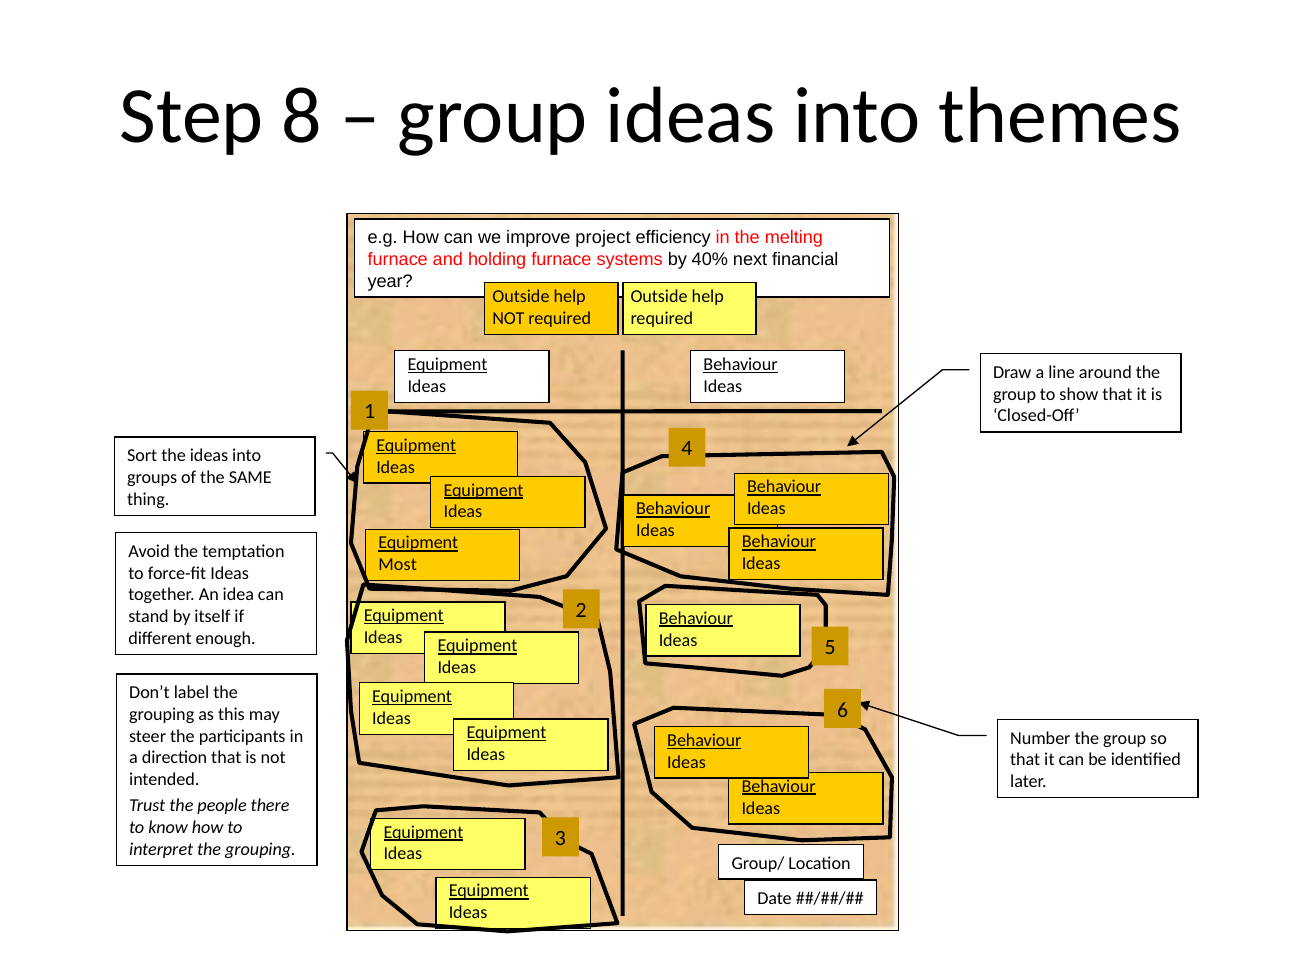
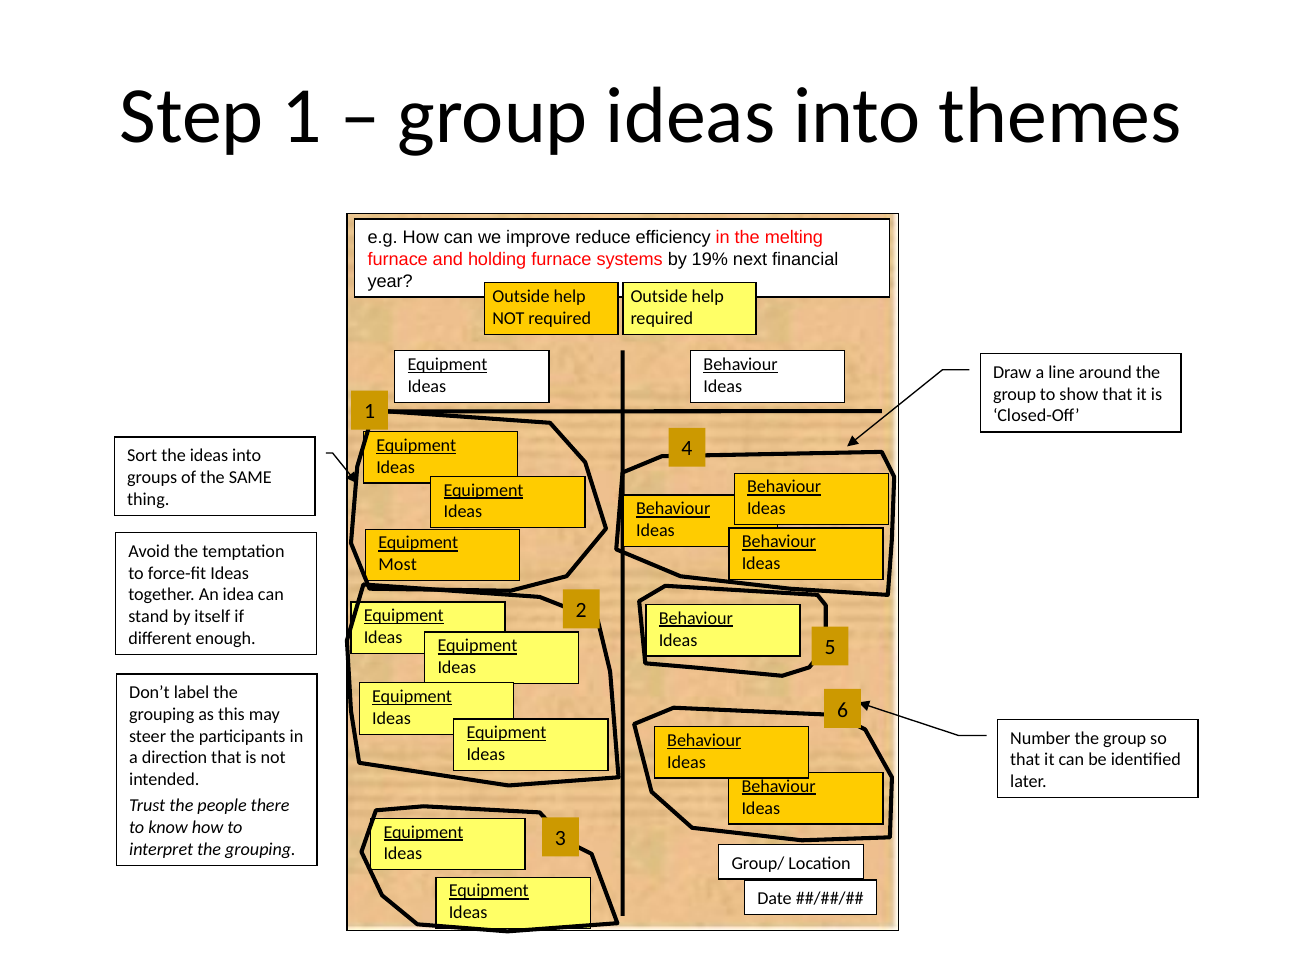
Step 8: 8 -> 1
project: project -> reduce
40%: 40% -> 19%
